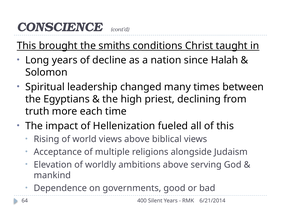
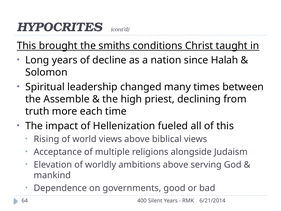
CONSCIENCE: CONSCIENCE -> HYPOCRITES
Egyptians: Egyptians -> Assemble
